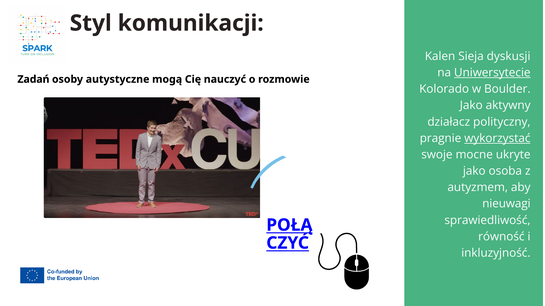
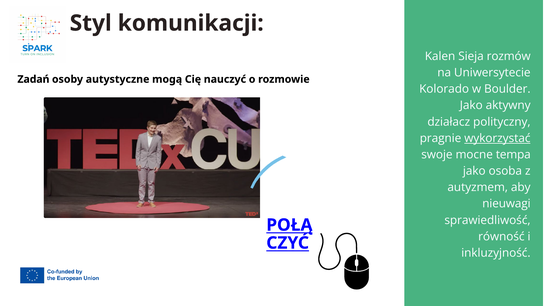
dyskusji: dyskusji -> rozmów
Uniwersytecie underline: present -> none
ukryte: ukryte -> tempa
